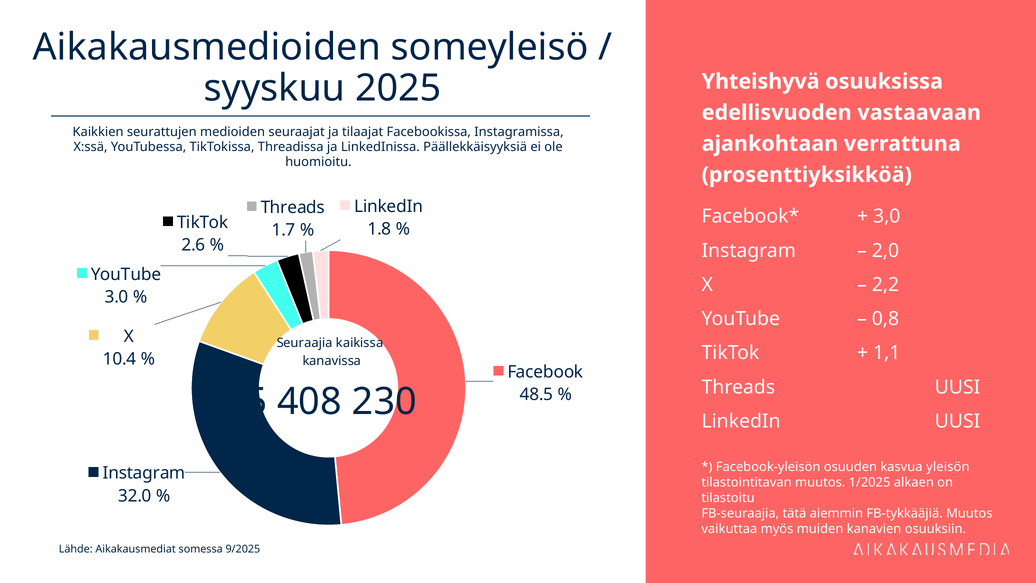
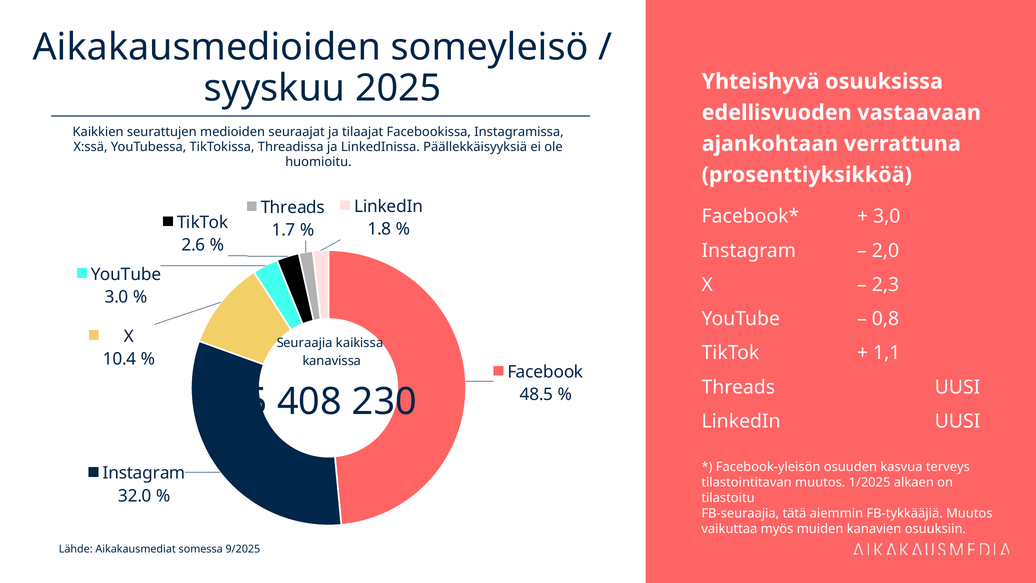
2,2: 2,2 -> 2,3
yleisön: yleisön -> terveys
